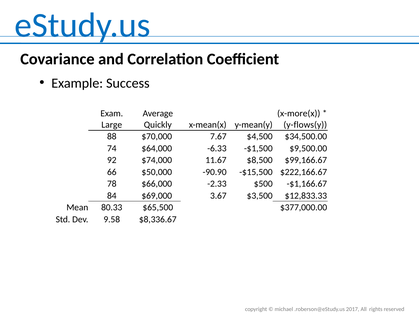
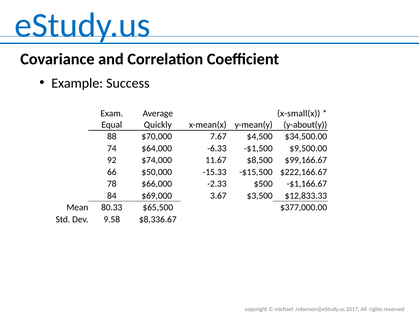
x-more(x: x-more(x -> x-small(x
Large: Large -> Equal
y-flows(y: y-flows(y -> y-about(y
-90.90: -90.90 -> -15.33
